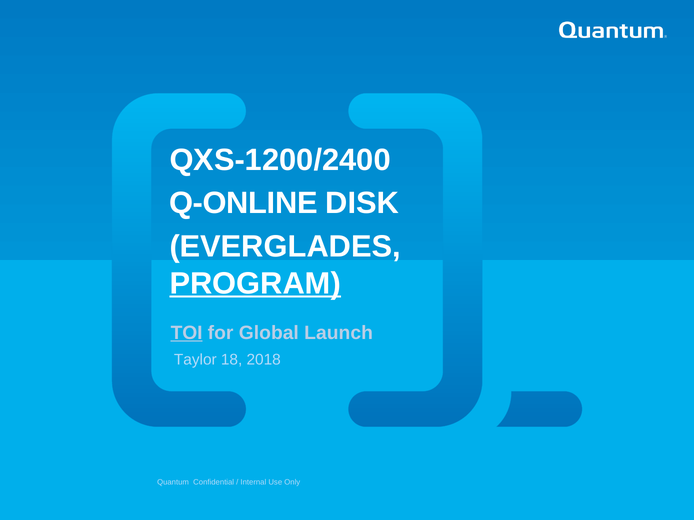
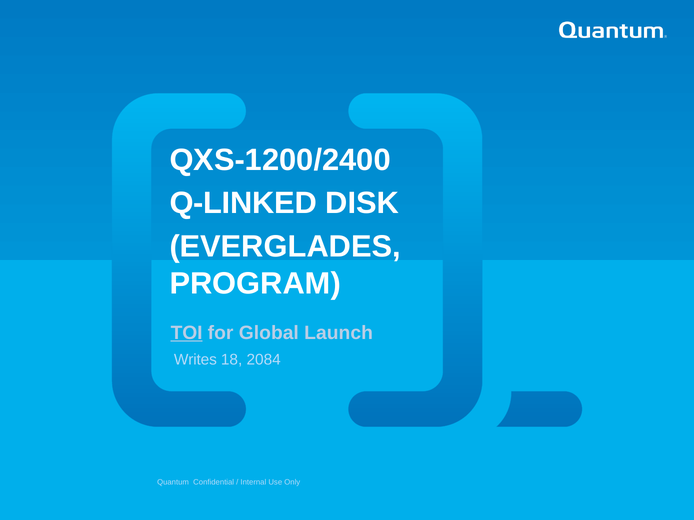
Q-ONLINE: Q-ONLINE -> Q-LINKED
PROGRAM underline: present -> none
Taylor: Taylor -> Writes
2018: 2018 -> 2084
